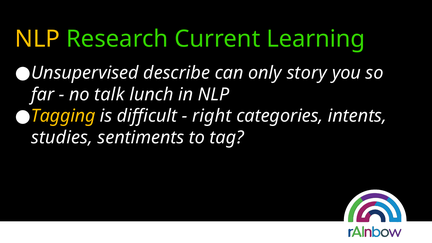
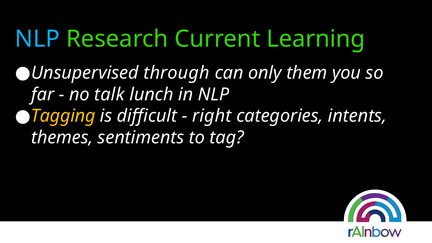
NLP at (37, 39) colour: yellow -> light blue
describe: describe -> through
story: story -> them
studies: studies -> themes
